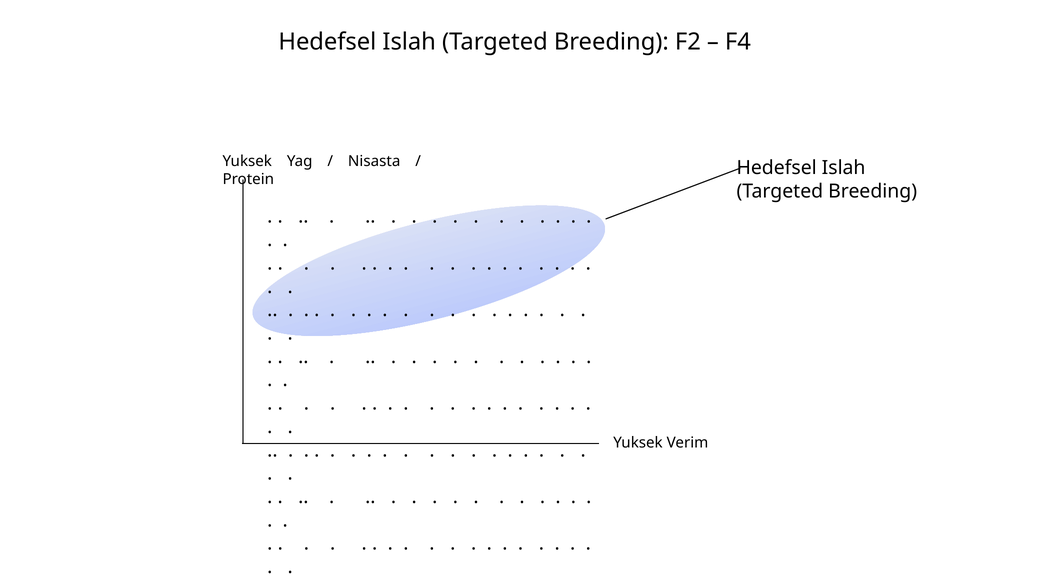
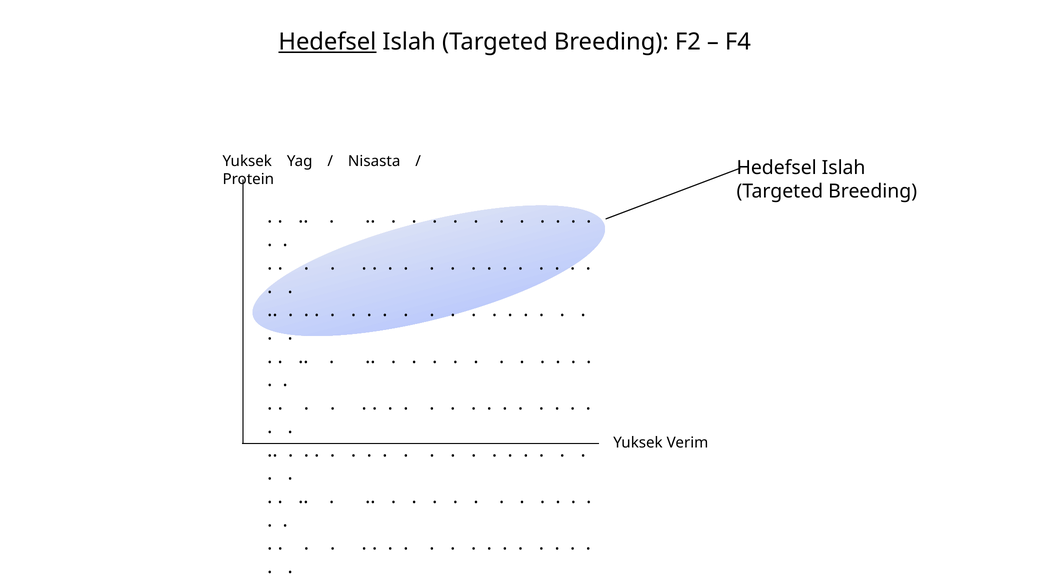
Hedefsel at (327, 42) underline: none -> present
